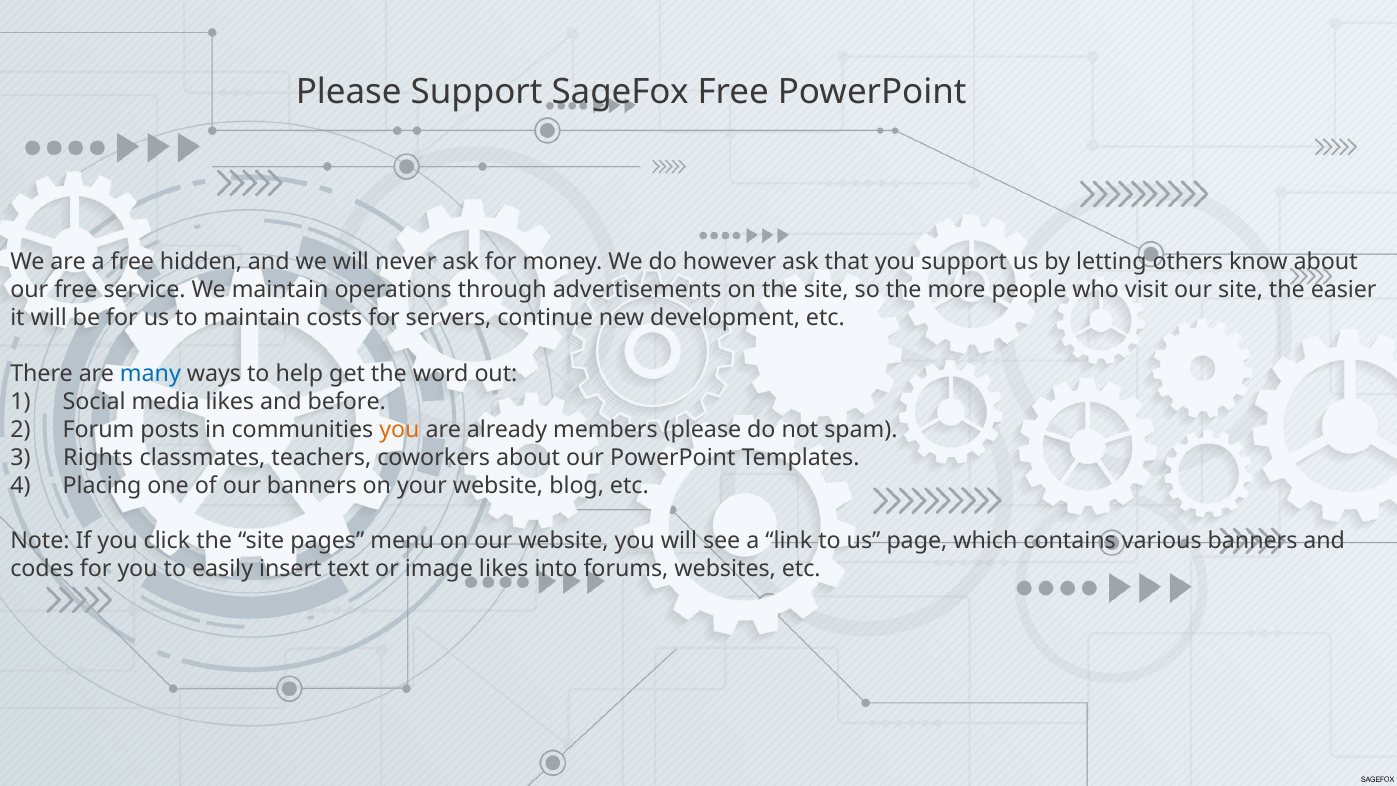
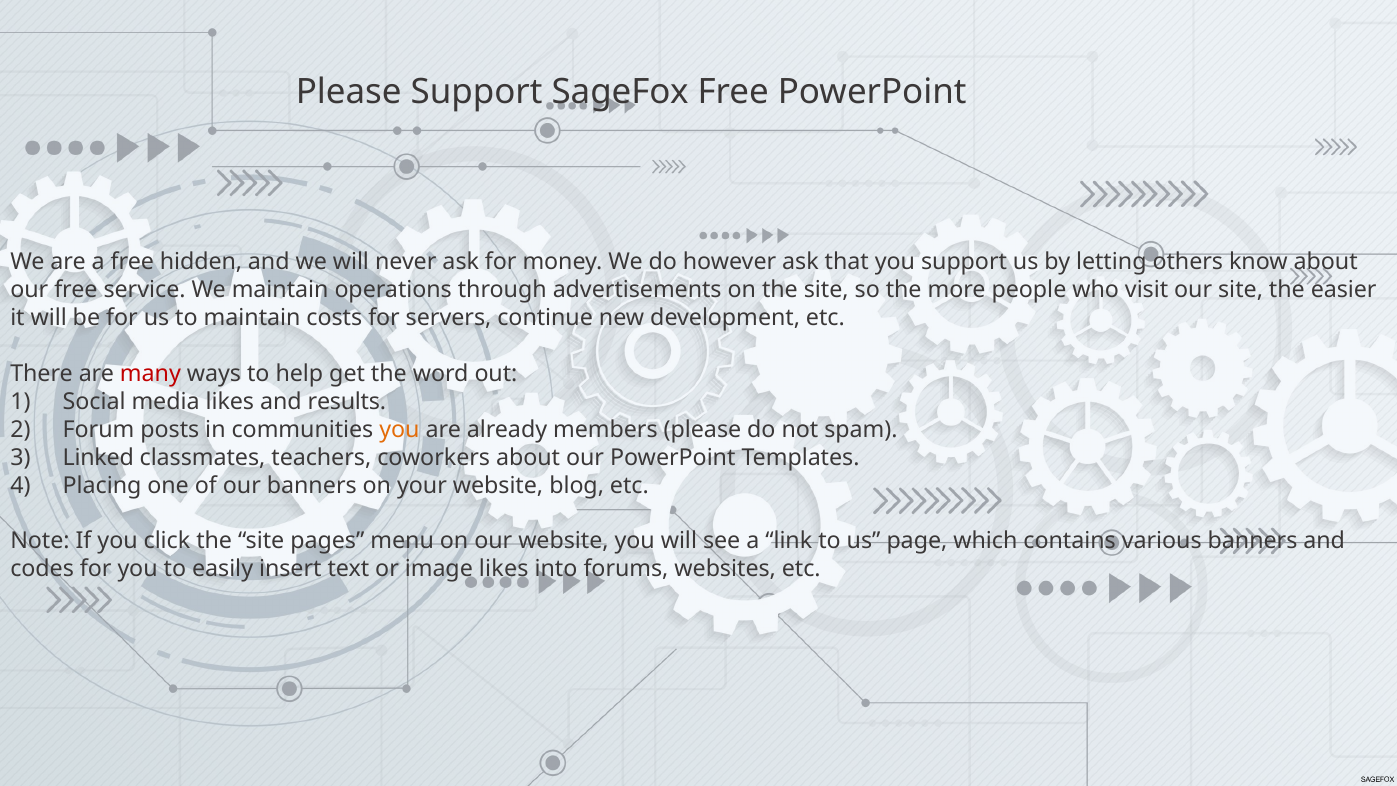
many colour: blue -> red
before: before -> results
Rights: Rights -> Linked
